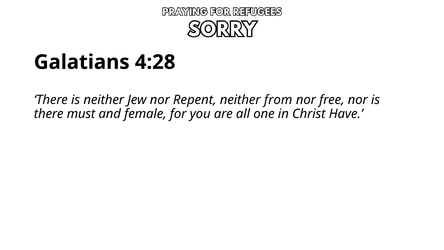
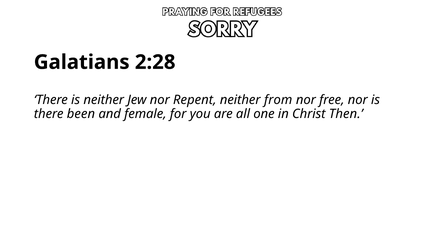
4:28: 4:28 -> 2:28
must: must -> been
Have: Have -> Then
